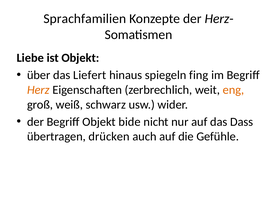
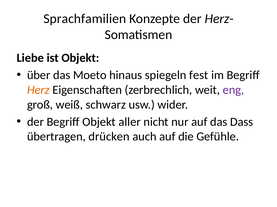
Liefert: Liefert -> Moeto
fing: fing -> fest
eng colour: orange -> purple
bide: bide -> aller
